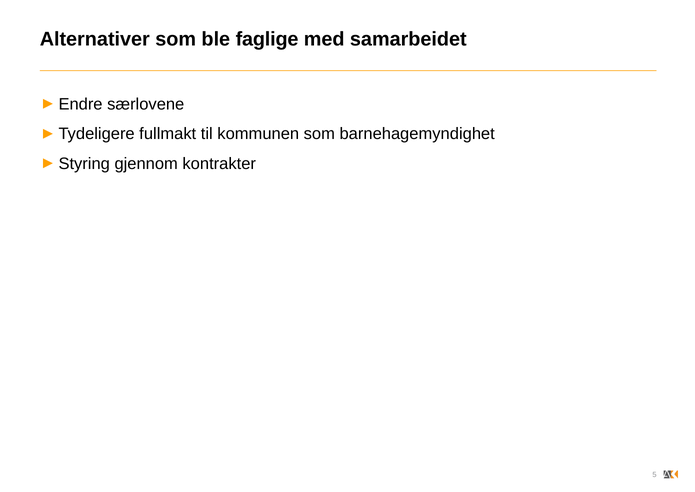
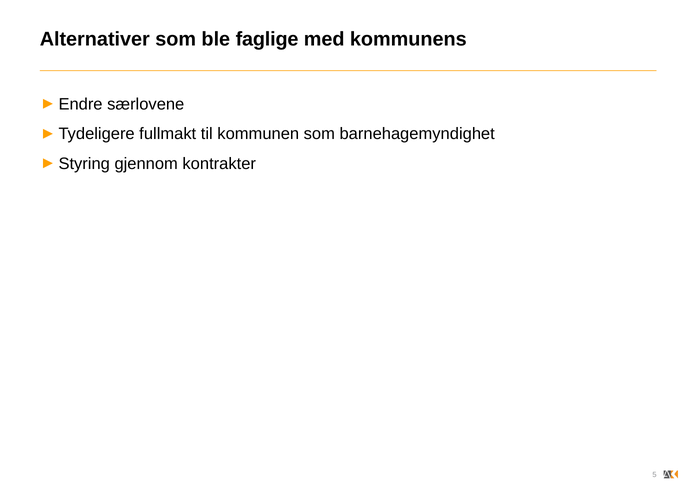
samarbeidet: samarbeidet -> kommunens
